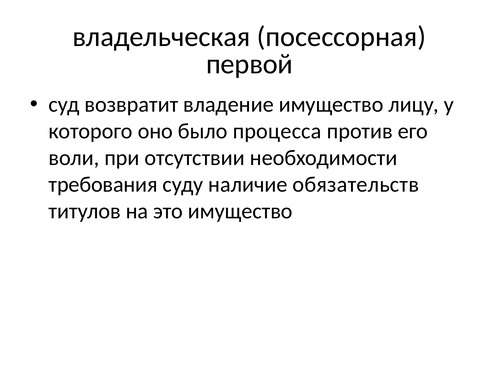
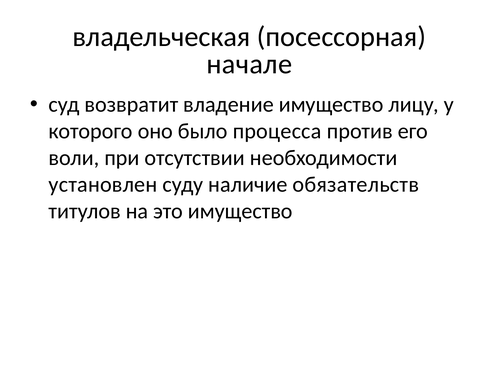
первой: первой -> начале
требования: требования -> установлен
